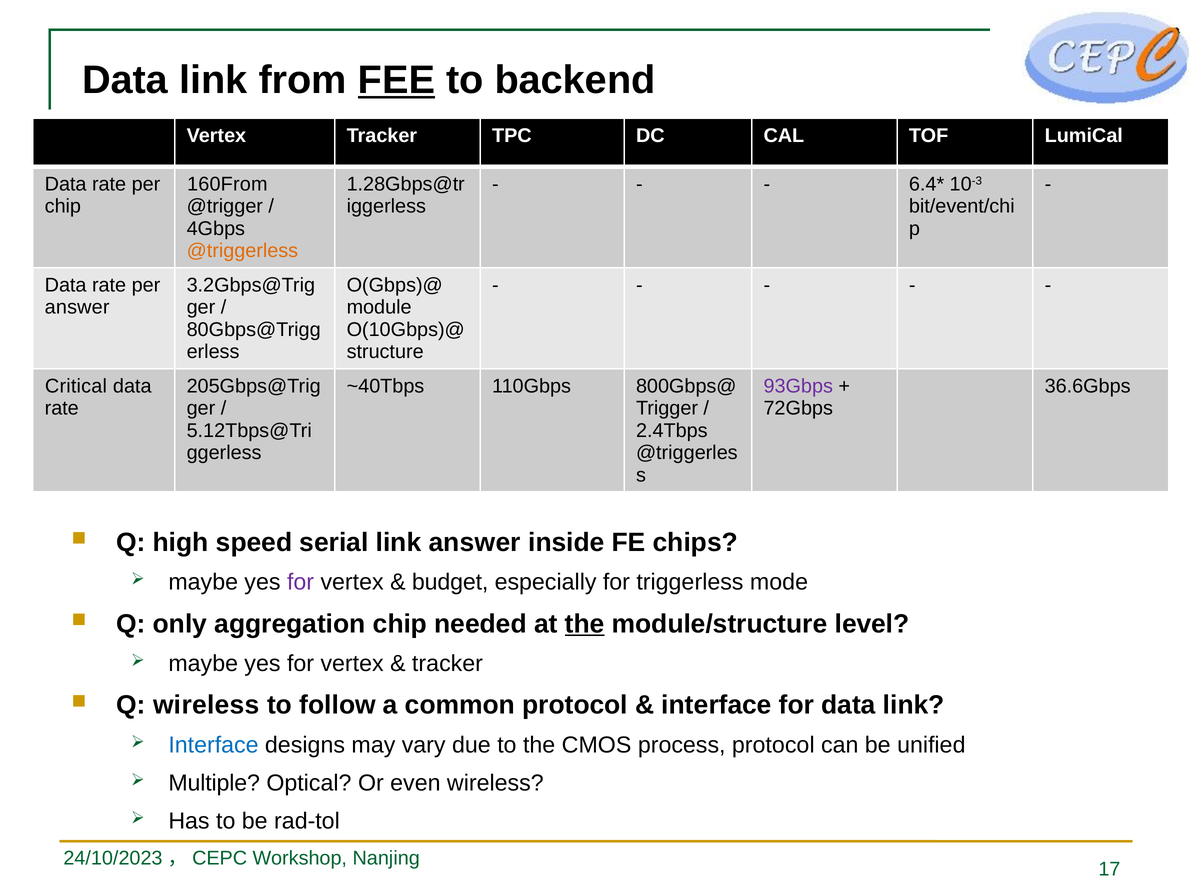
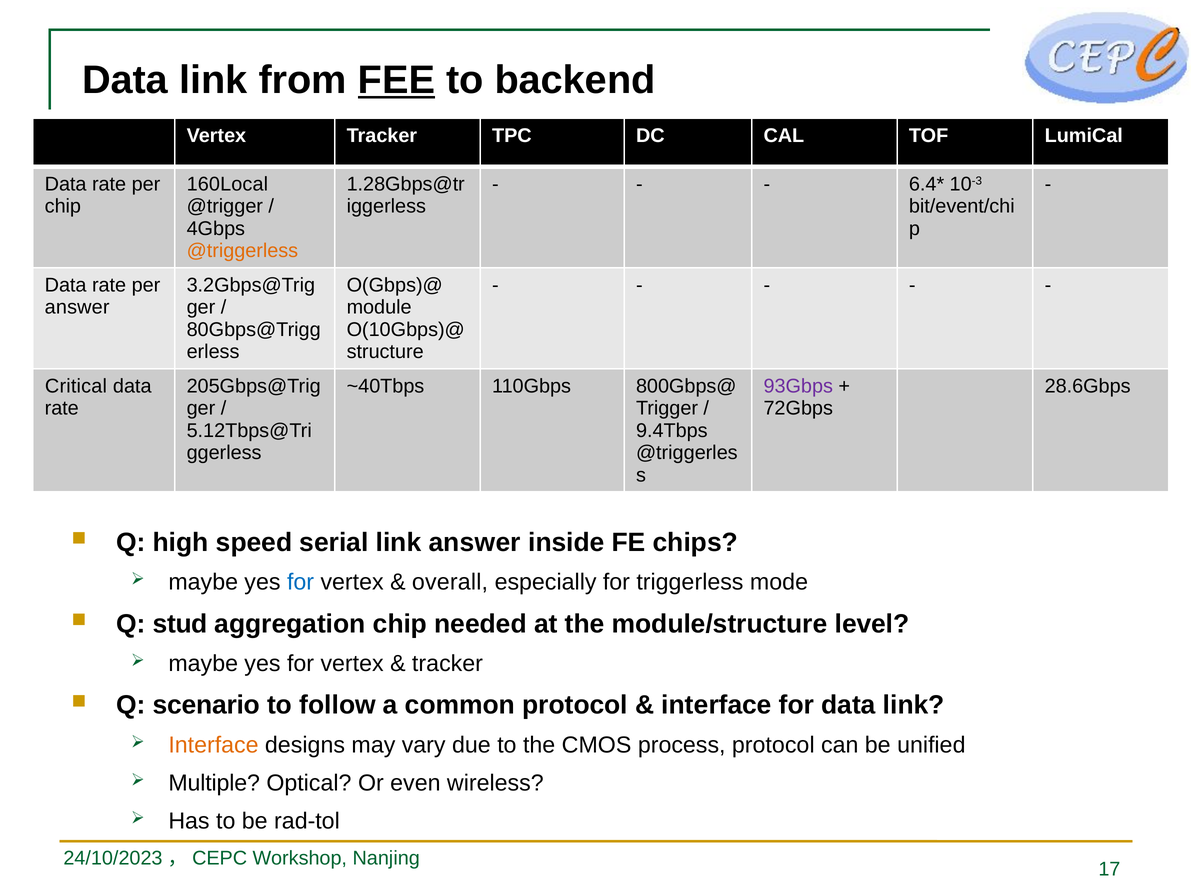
160From: 160From -> 160Local
36.6Gbps: 36.6Gbps -> 28.6Gbps
2.4Tbps: 2.4Tbps -> 9.4Tbps
for at (301, 582) colour: purple -> blue
budget: budget -> overall
only: only -> stud
the at (585, 624) underline: present -> none
Q wireless: wireless -> scenario
Interface at (213, 745) colour: blue -> orange
